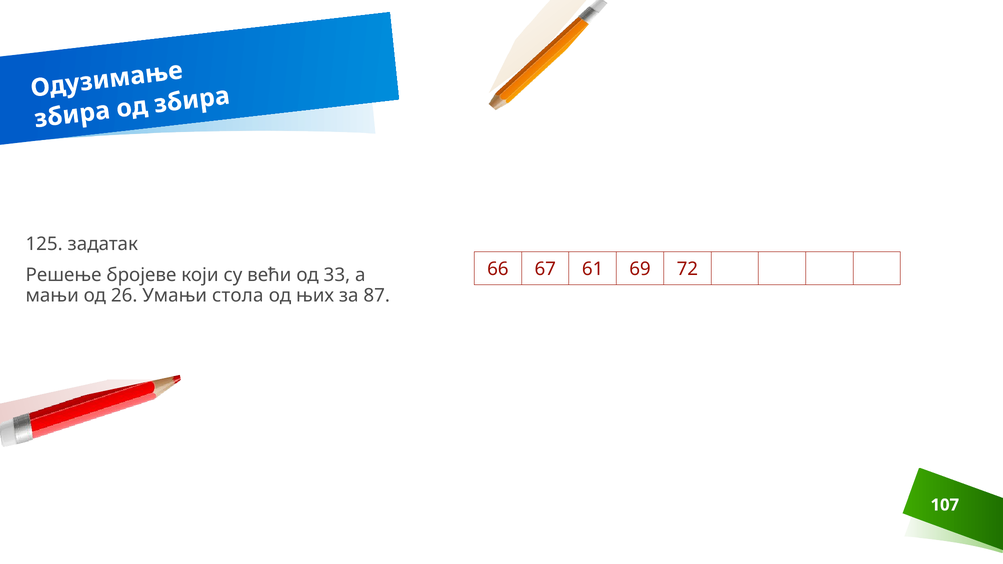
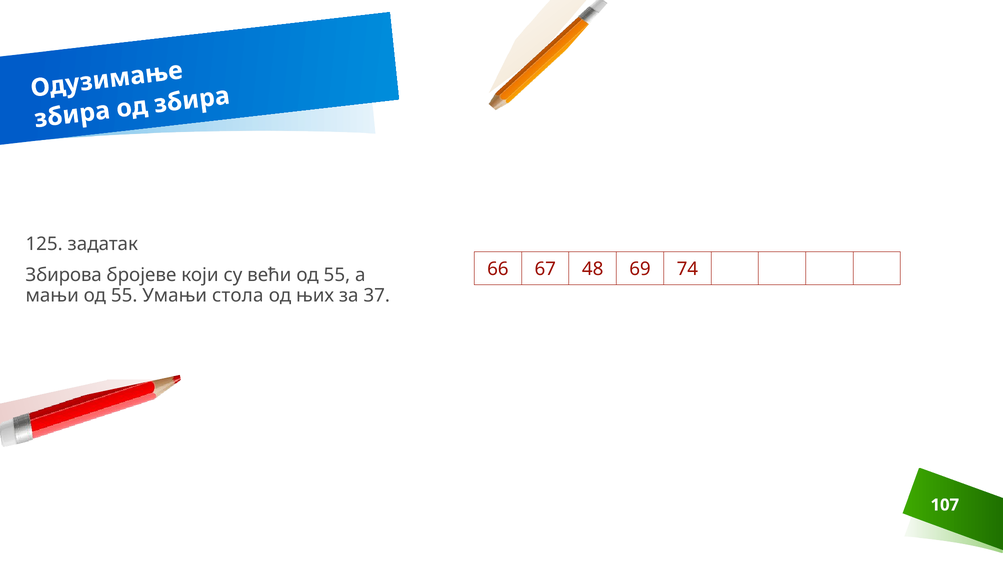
61: 61 -> 48
72: 72 -> 74
Решење: Решење -> Збирова
већи од 33: 33 -> 55
мањи од 26: 26 -> 55
87: 87 -> 37
